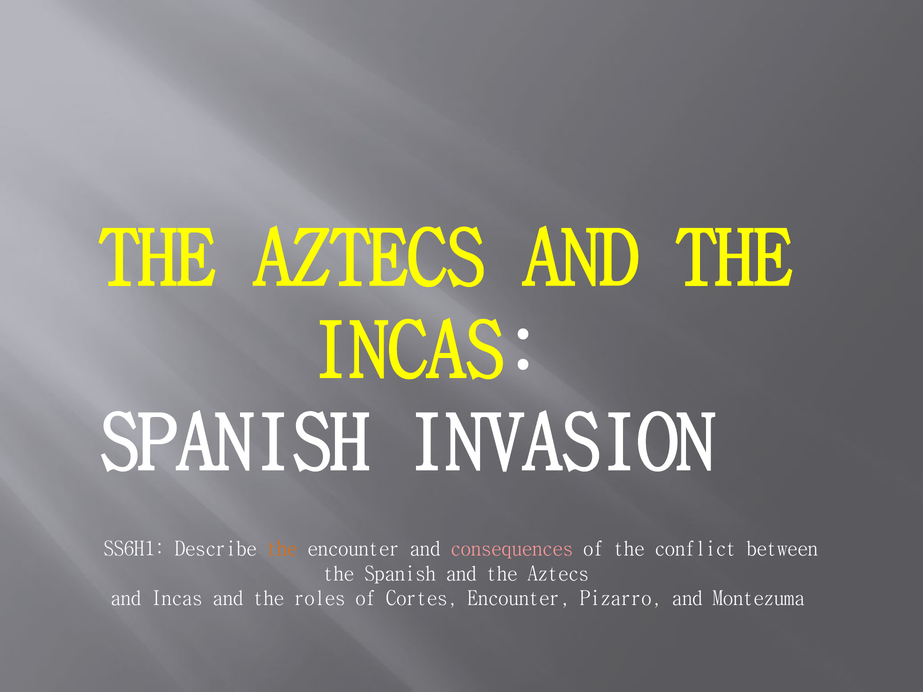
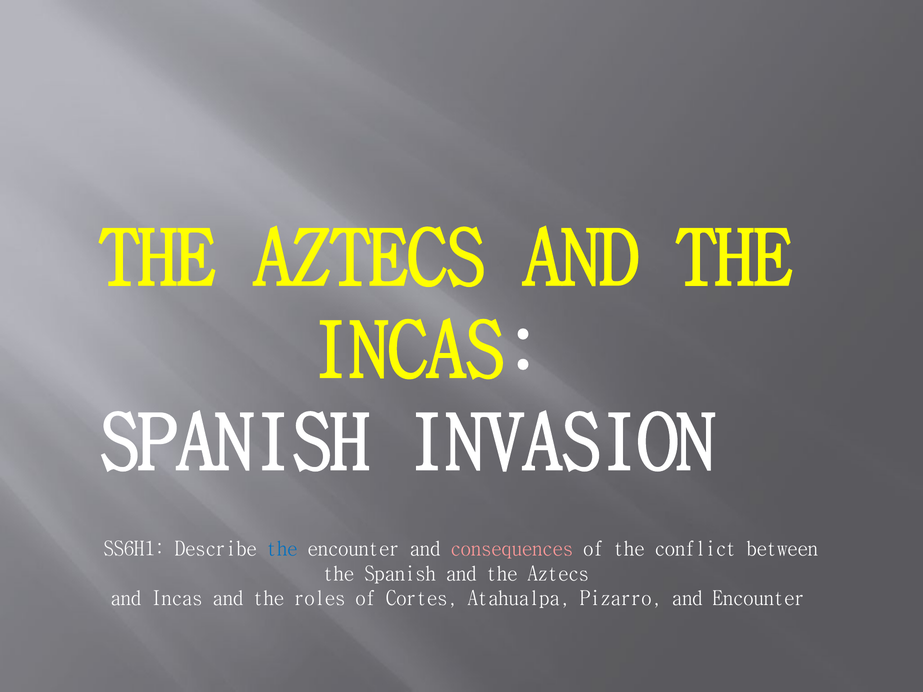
the at (282, 549) colour: orange -> blue
Cortes Encounter: Encounter -> Atahualpa
and Montezuma: Montezuma -> Encounter
